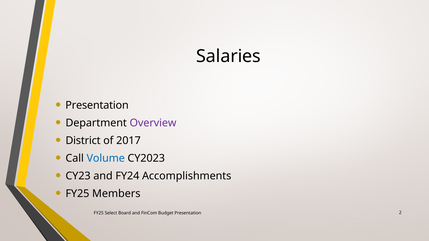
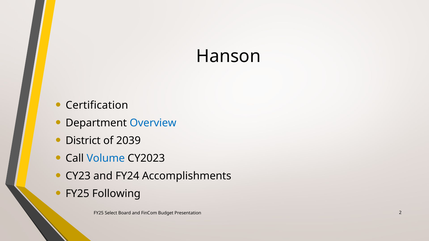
Salaries: Salaries -> Hanson
Presentation at (97, 105): Presentation -> Certification
Overview colour: purple -> blue
2017: 2017 -> 2039
Members: Members -> Following
